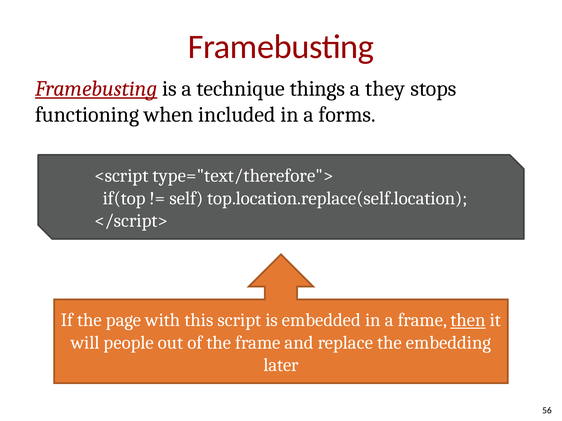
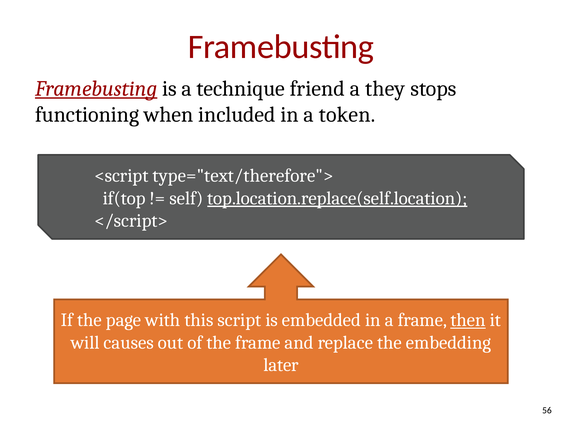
things: things -> friend
forms: forms -> token
top.location.replace(self.location underline: none -> present
people: people -> causes
